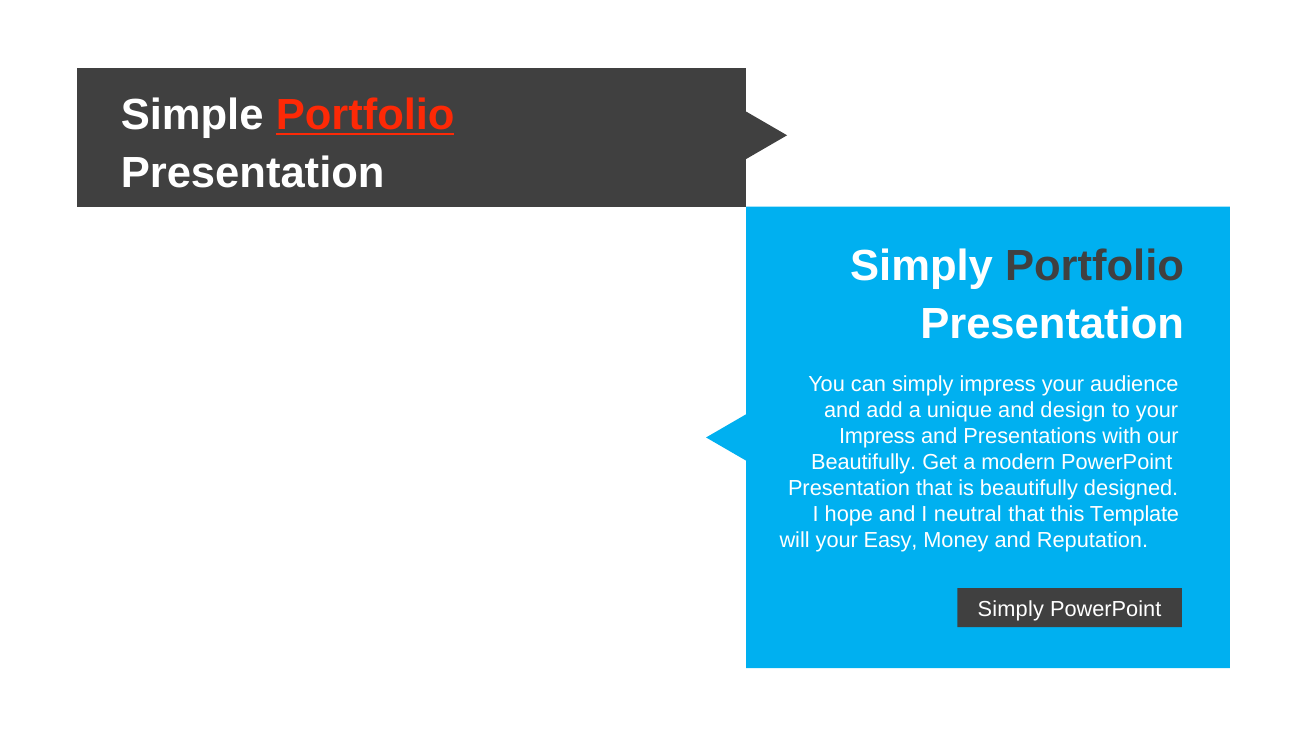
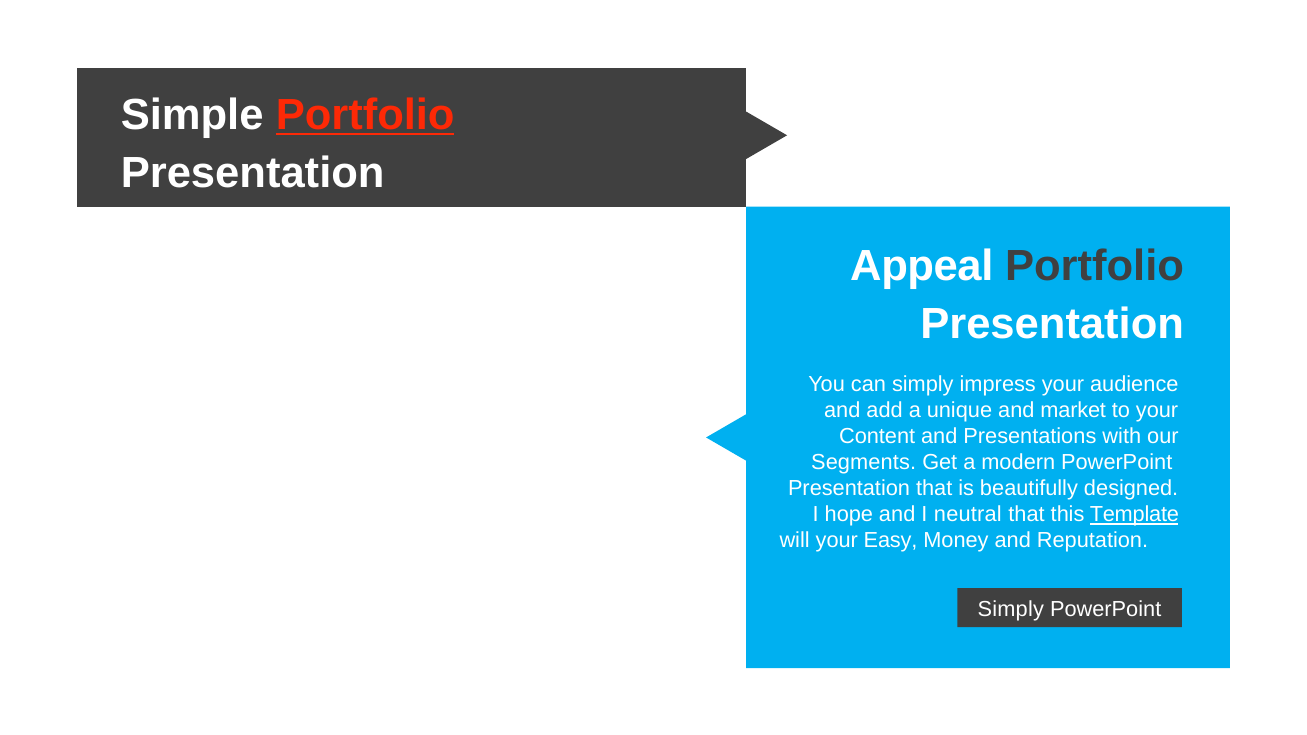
Simply at (922, 267): Simply -> Appeal
design: design -> market
Impress at (877, 436): Impress -> Content
Beautifully at (864, 462): Beautifully -> Segments
Template underline: none -> present
